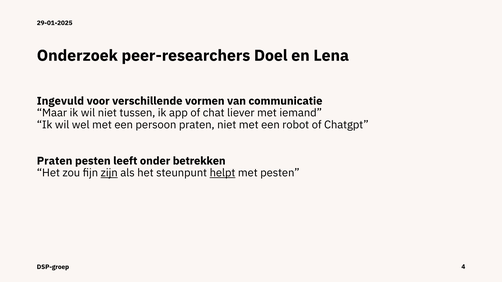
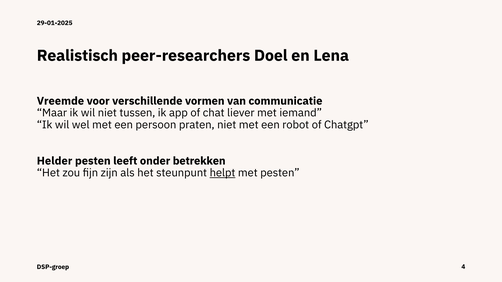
Onderzoek: Onderzoek -> Realistisch
Ingevuld: Ingevuld -> Vreemde
Praten at (55, 161): Praten -> Helder
zijn underline: present -> none
